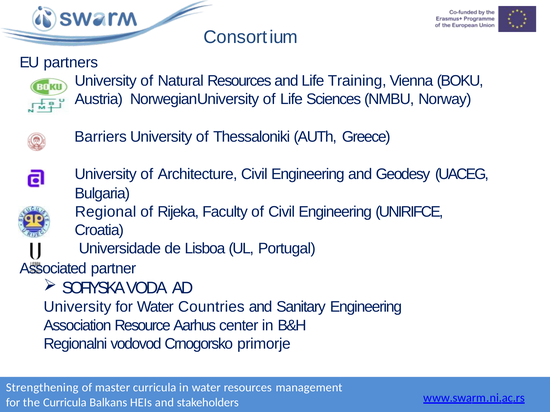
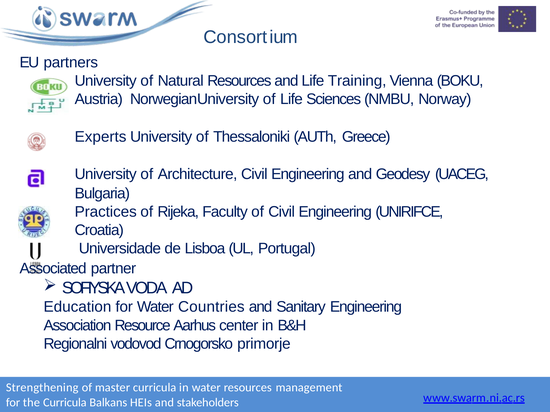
Barriers: Barriers -> Experts
Regional: Regional -> Practices
University at (77, 307): University -> Education
